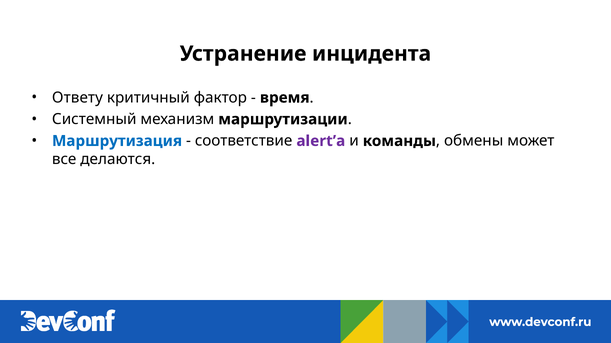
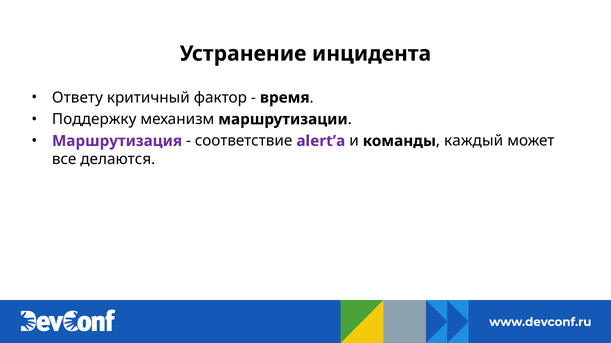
Системный: Системный -> Поддержку
Маршрутизация colour: blue -> purple
обмены: обмены -> каждый
